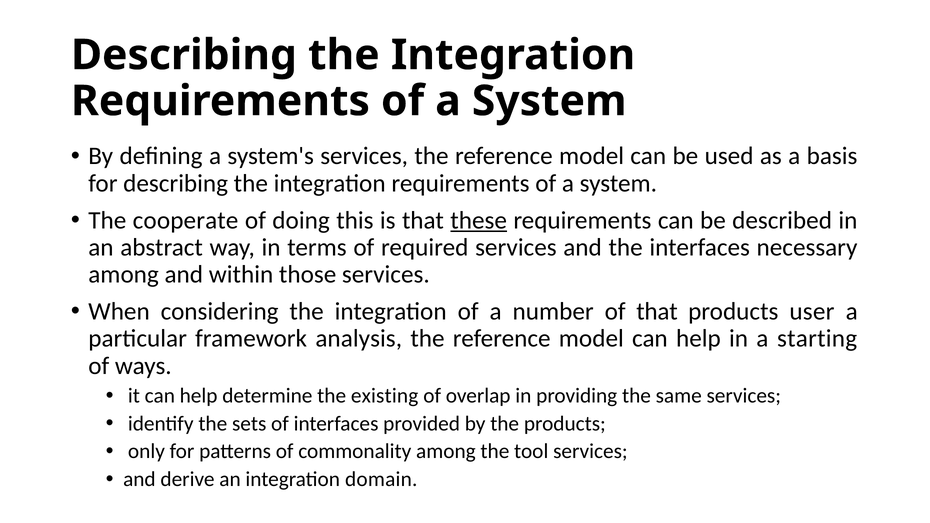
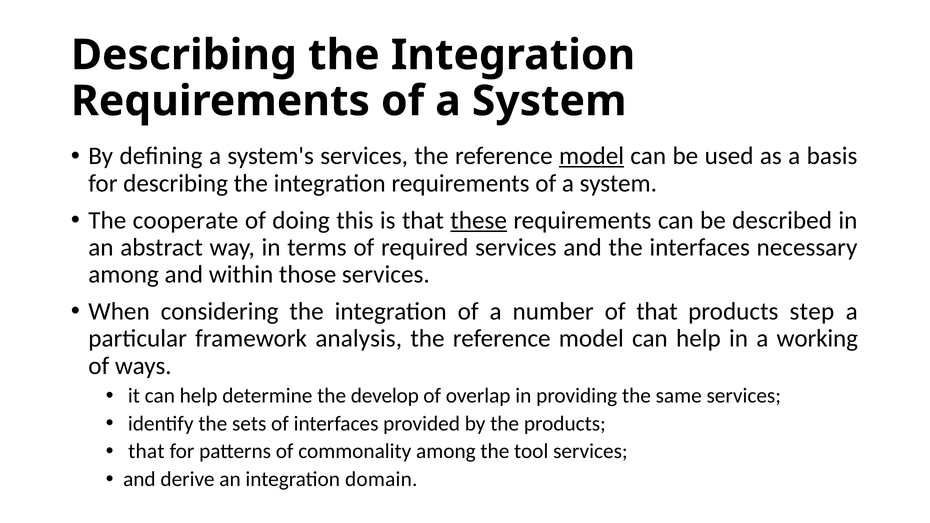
model at (592, 156) underline: none -> present
user: user -> step
starting: starting -> working
existing: existing -> develop
only at (146, 452): only -> that
